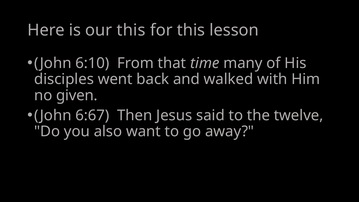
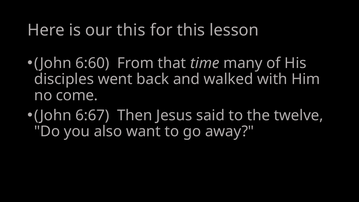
6:10: 6:10 -> 6:60
given: given -> come
